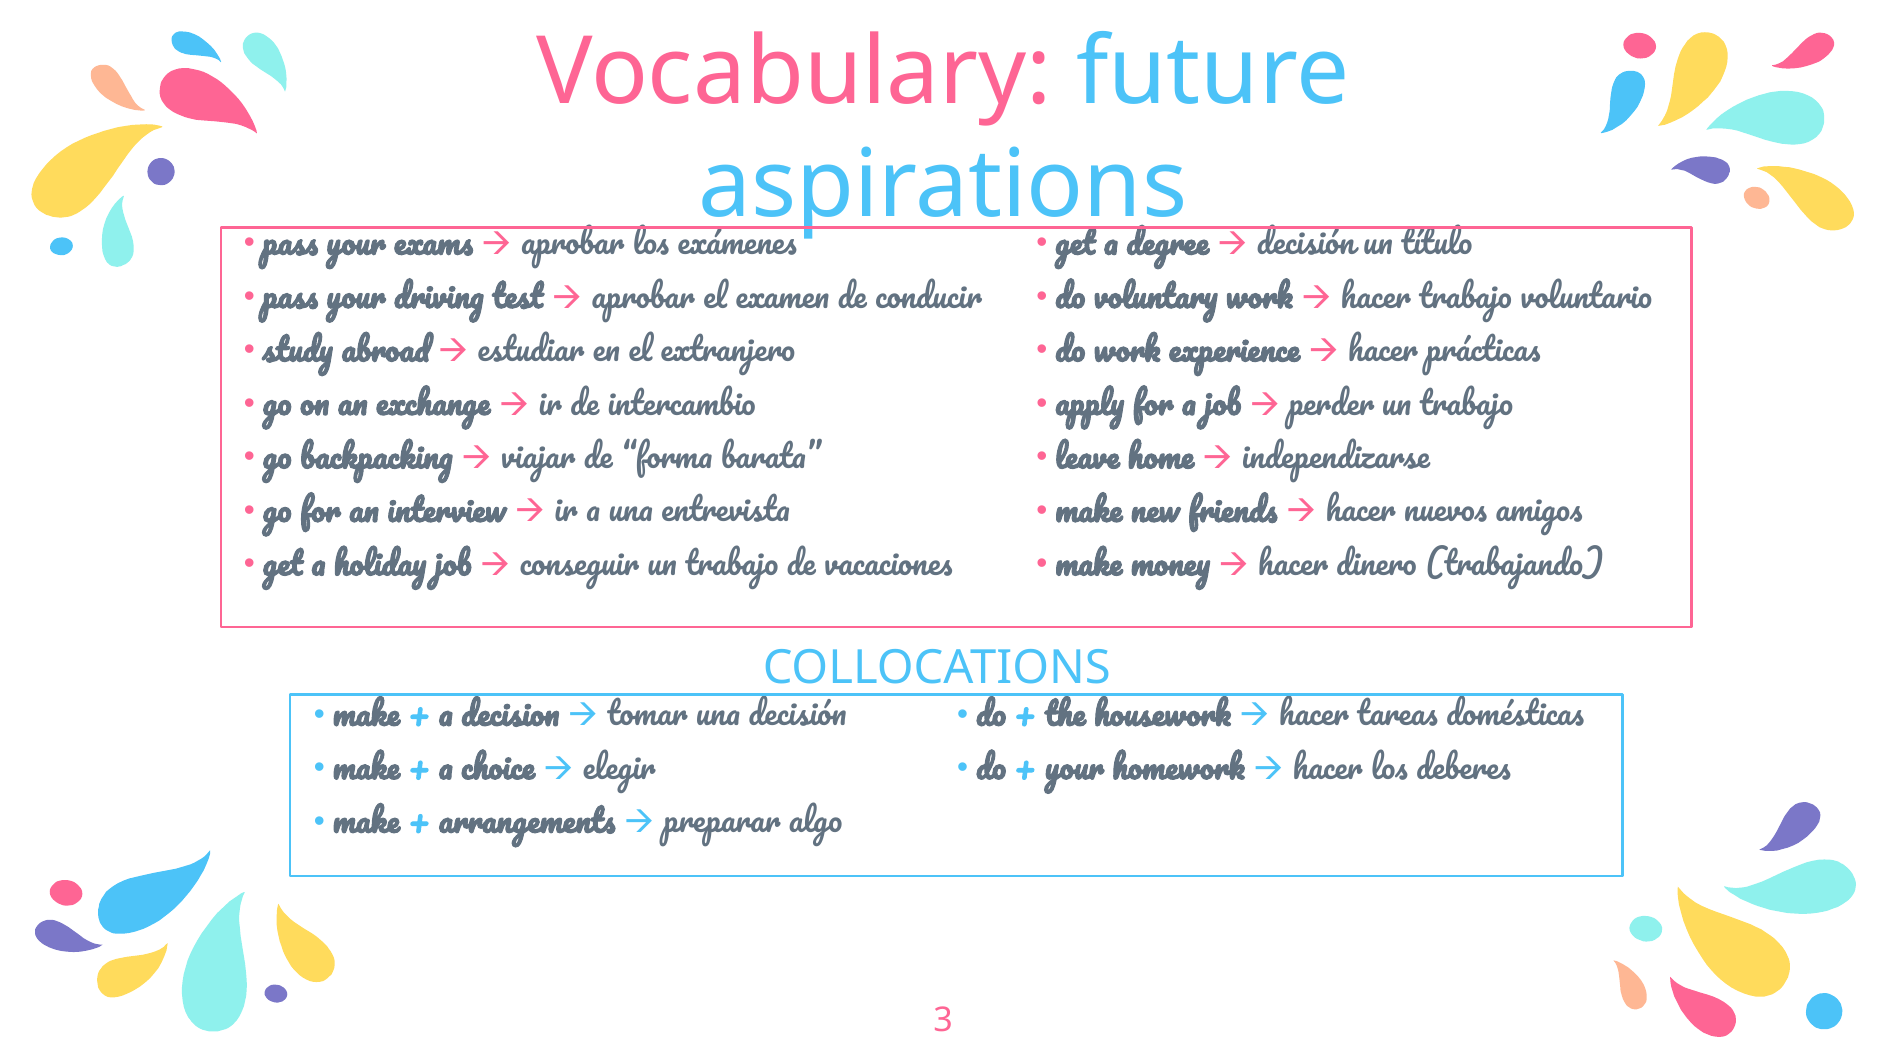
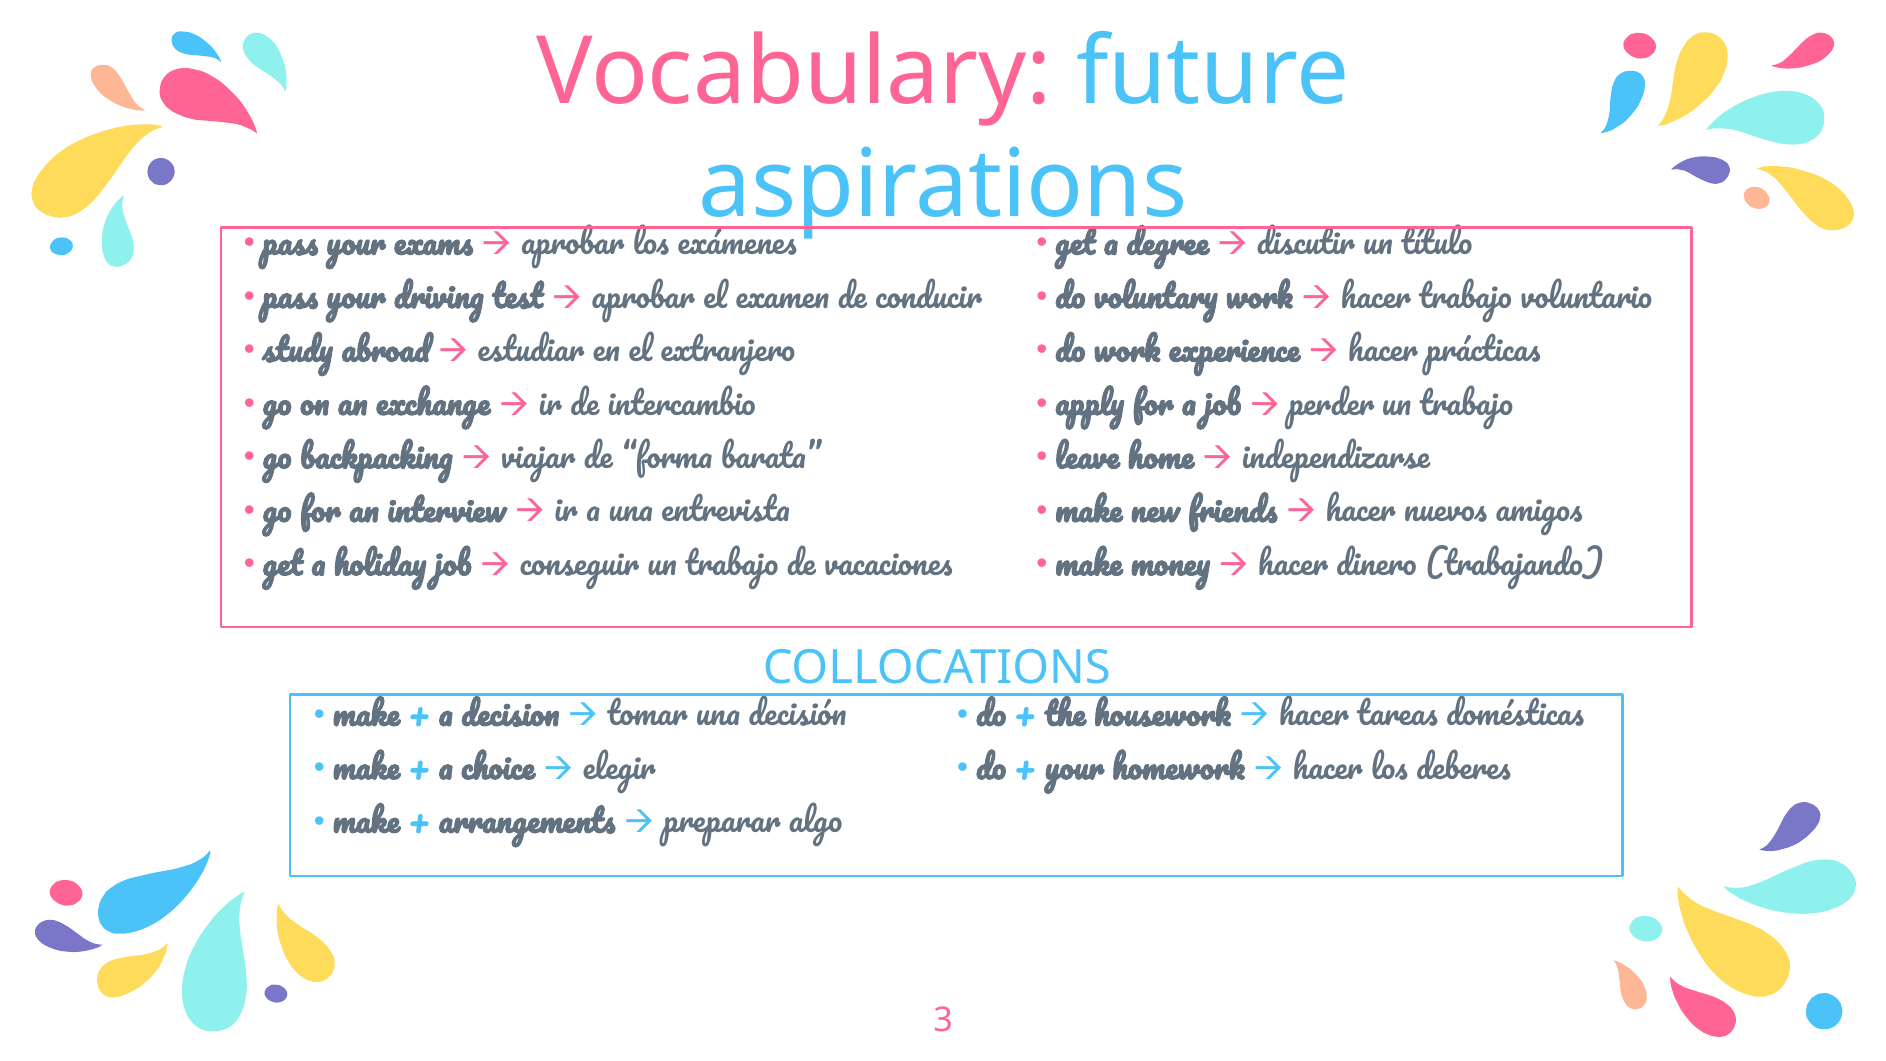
decisión at (1306, 244): decisión -> discutir
